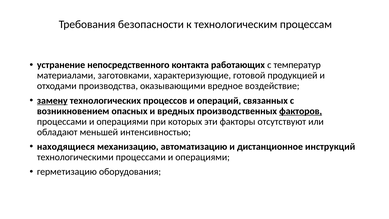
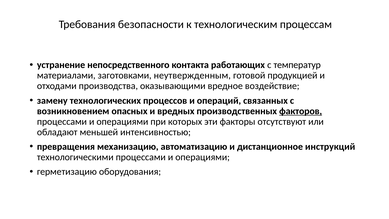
характеризующие: характеризующие -> неутвержденным
замену underline: present -> none
находящиеся: находящиеся -> превращения
